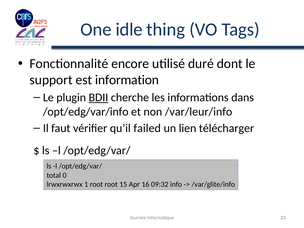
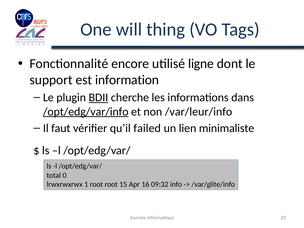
idle: idle -> will
duré: duré -> ligne
/opt/edg/var/info underline: none -> present
télécharger: télécharger -> minimaliste
